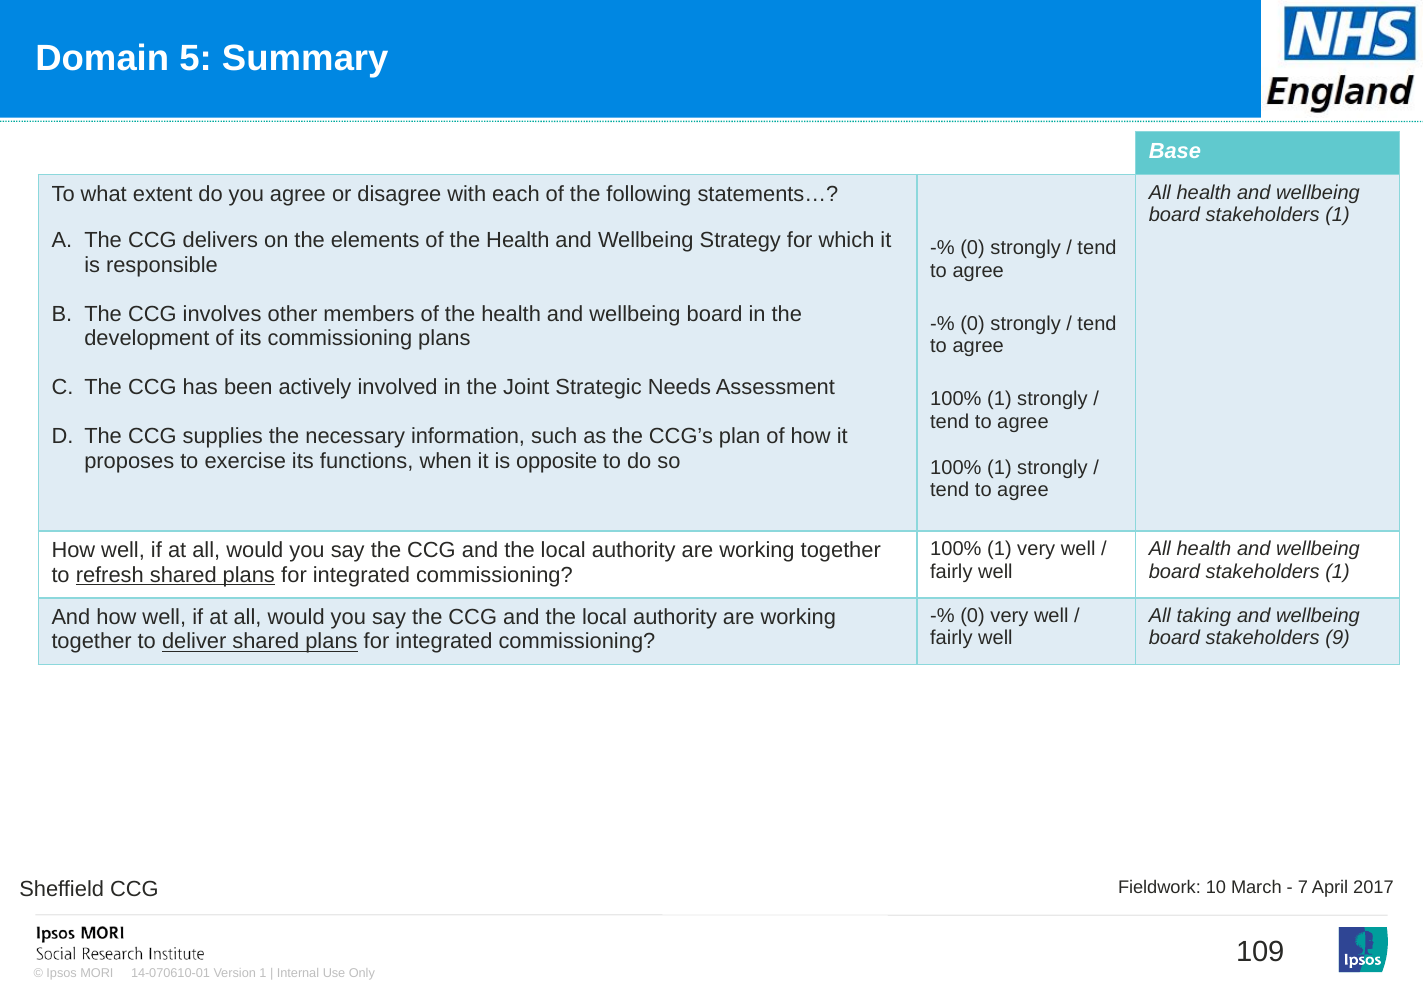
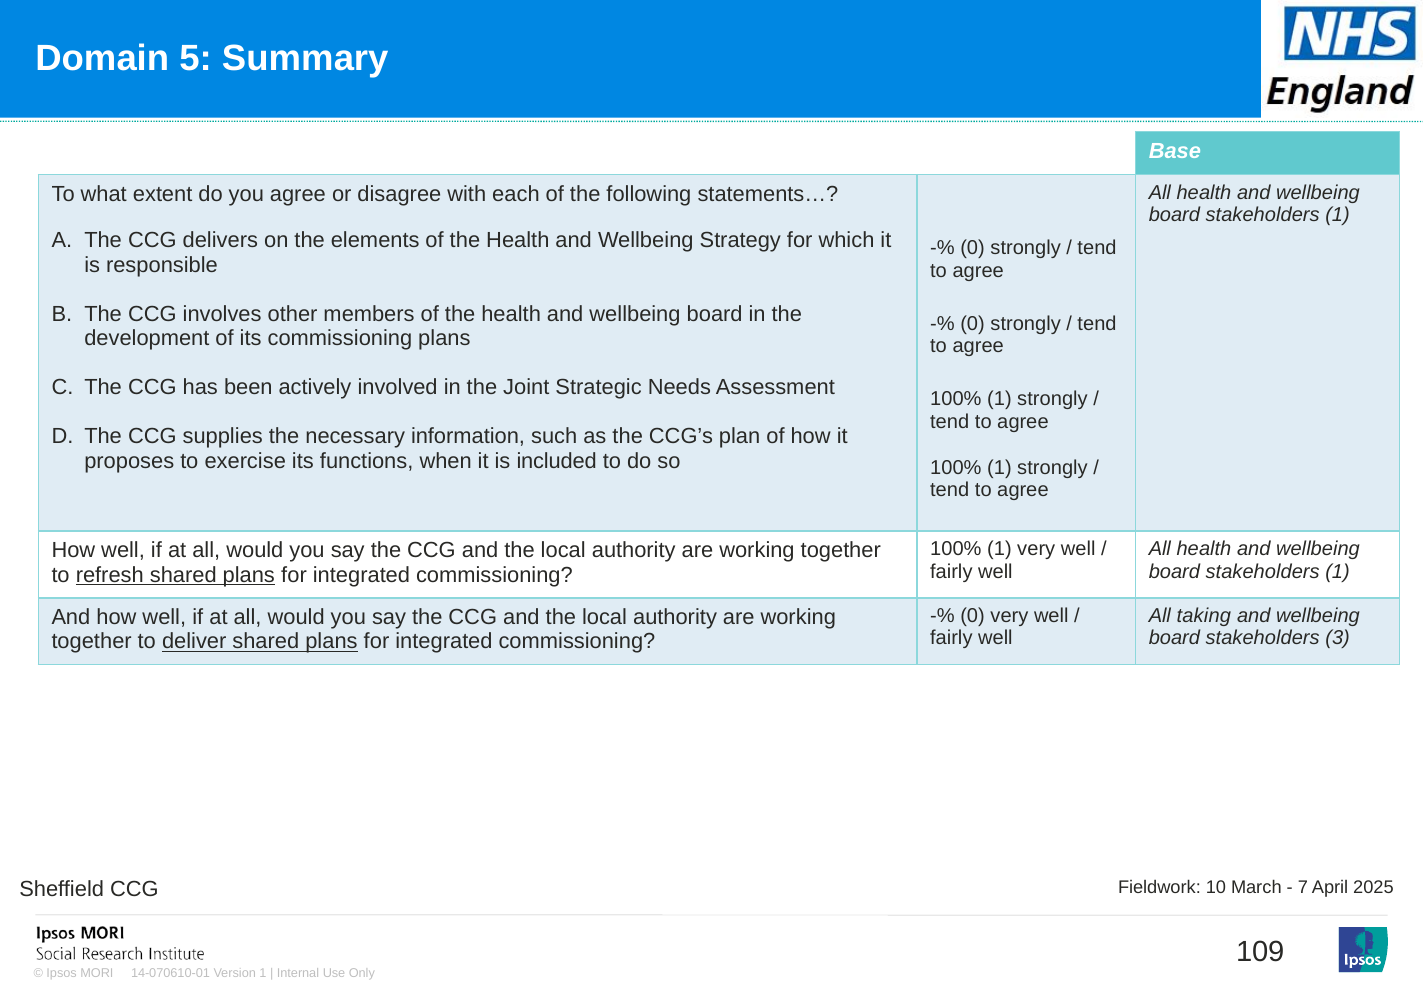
opposite: opposite -> included
9: 9 -> 3
2017: 2017 -> 2025
